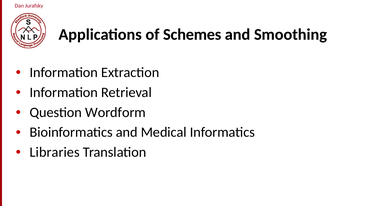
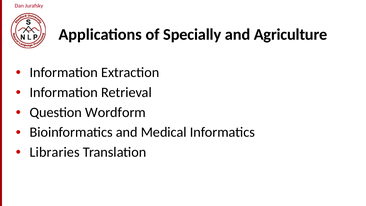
Schemes: Schemes -> Specially
Smoothing: Smoothing -> Agriculture
